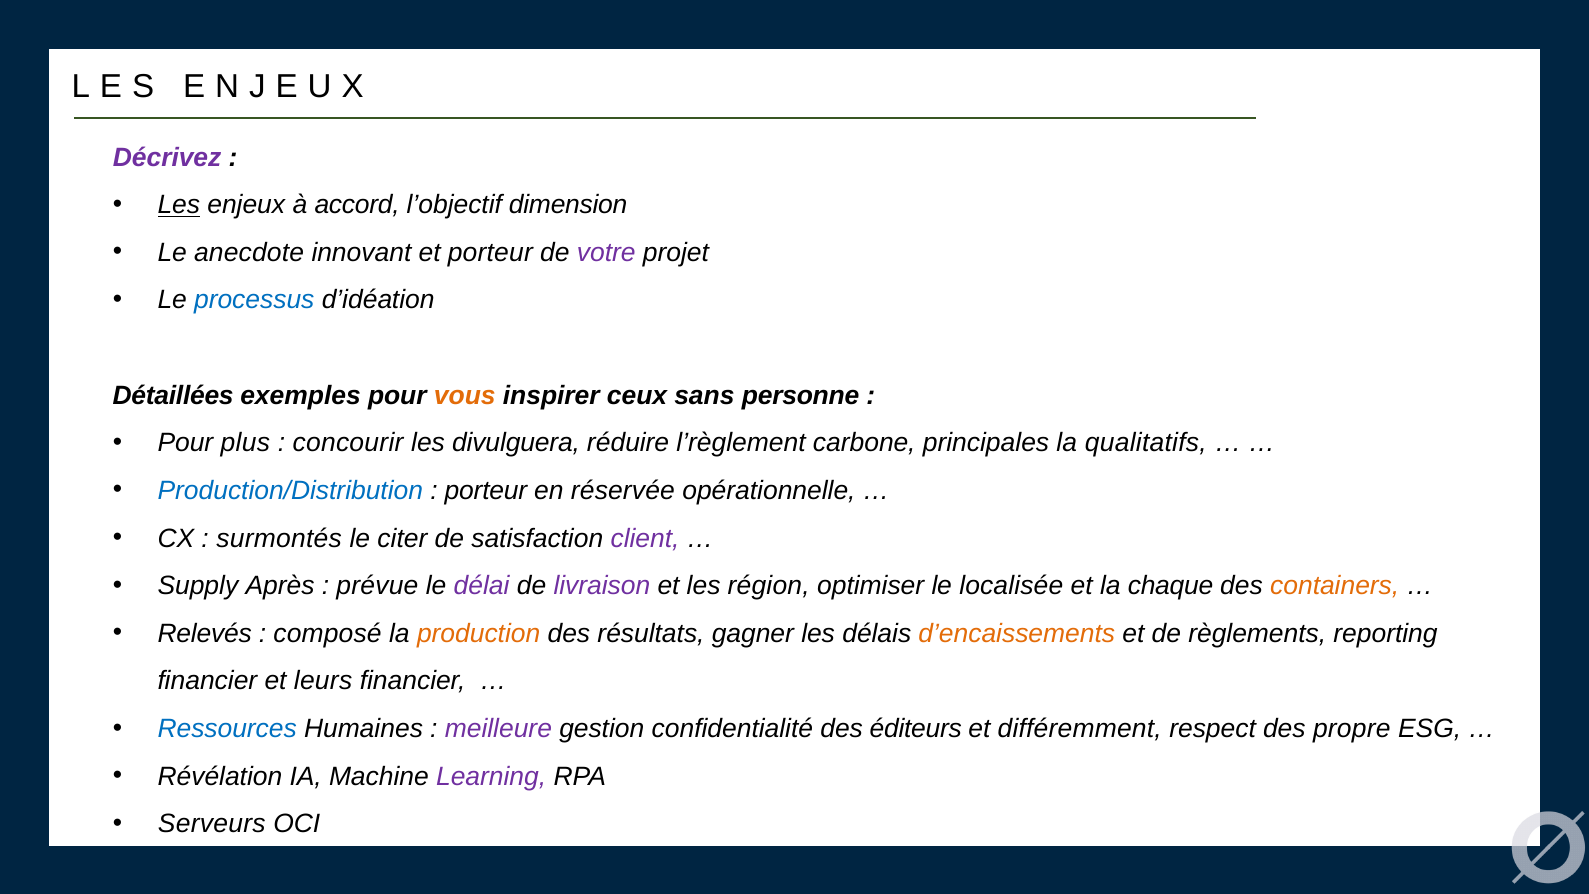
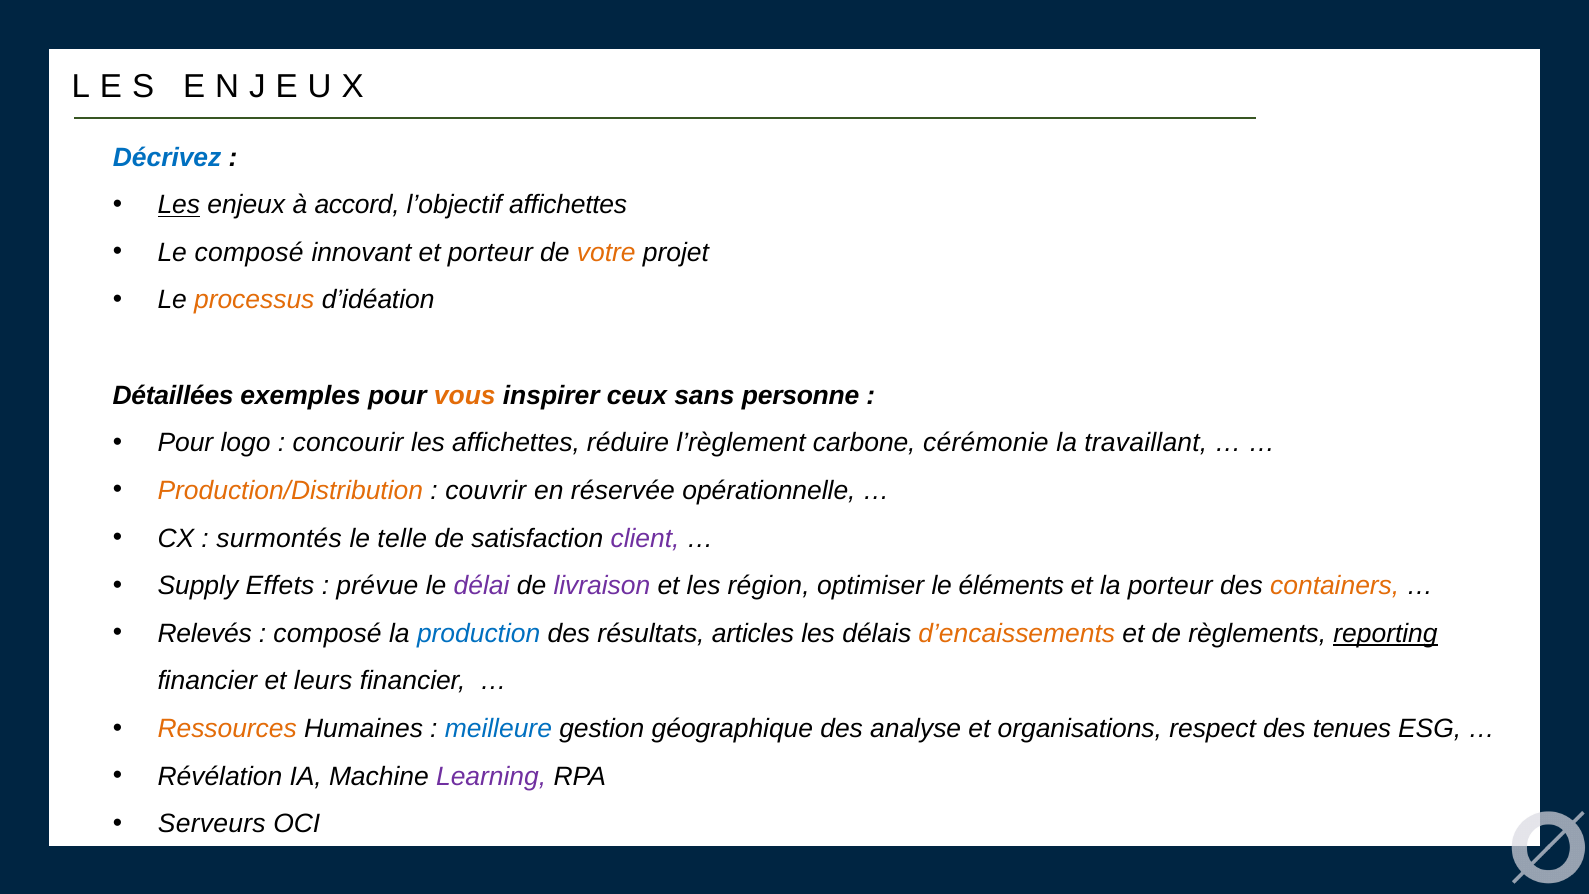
Décrivez colour: purple -> blue
l’objectif dimension: dimension -> affichettes
Le anecdote: anecdote -> composé
votre colour: purple -> orange
processus colour: blue -> orange
plus: plus -> logo
les divulguera: divulguera -> affichettes
principales: principales -> cérémonie
qualitatifs: qualitatifs -> travaillant
Production/Distribution colour: blue -> orange
porteur at (486, 491): porteur -> couvrir
citer: citer -> telle
Après: Après -> Effets
localisée: localisée -> éléments
la chaque: chaque -> porteur
production colour: orange -> blue
gagner: gagner -> articles
reporting underline: none -> present
Ressources colour: blue -> orange
meilleure colour: purple -> blue
confidentialité: confidentialité -> géographique
éditeurs: éditeurs -> analyse
différemment: différemment -> organisations
propre: propre -> tenues
